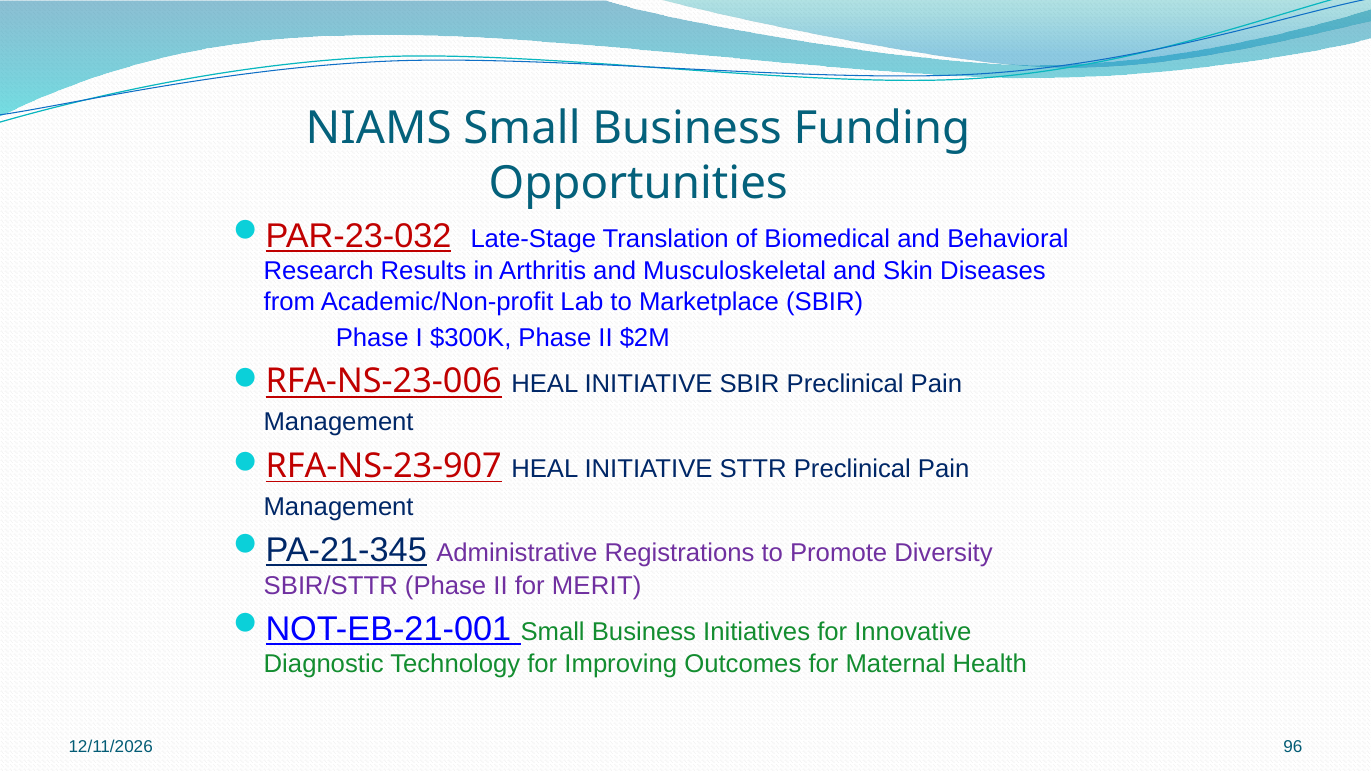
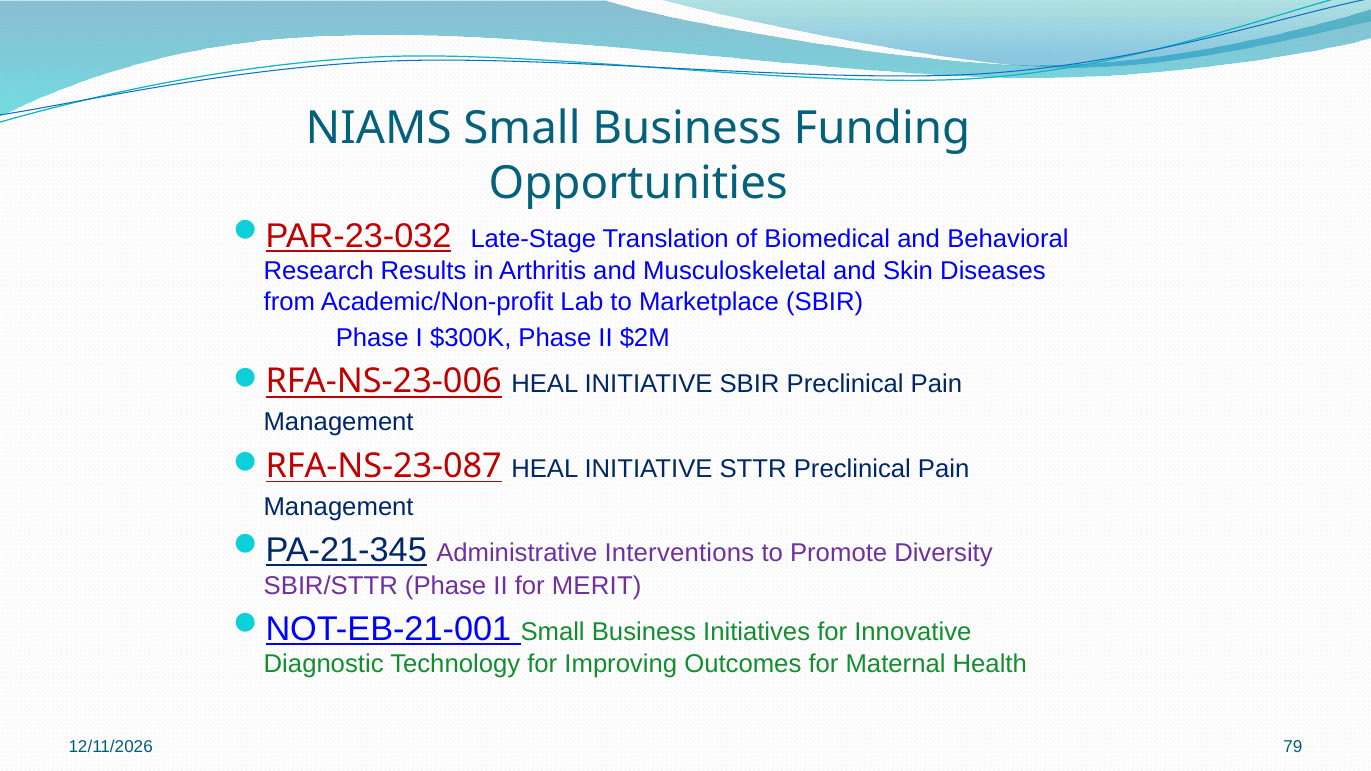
RFA-NS-23-907: RFA-NS-23-907 -> RFA-NS-23-087
Registrations: Registrations -> Interventions
96: 96 -> 79
